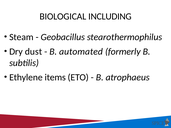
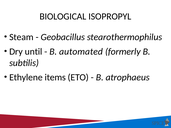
INCLUDING: INCLUDING -> ISOPROPYL
dust: dust -> until
